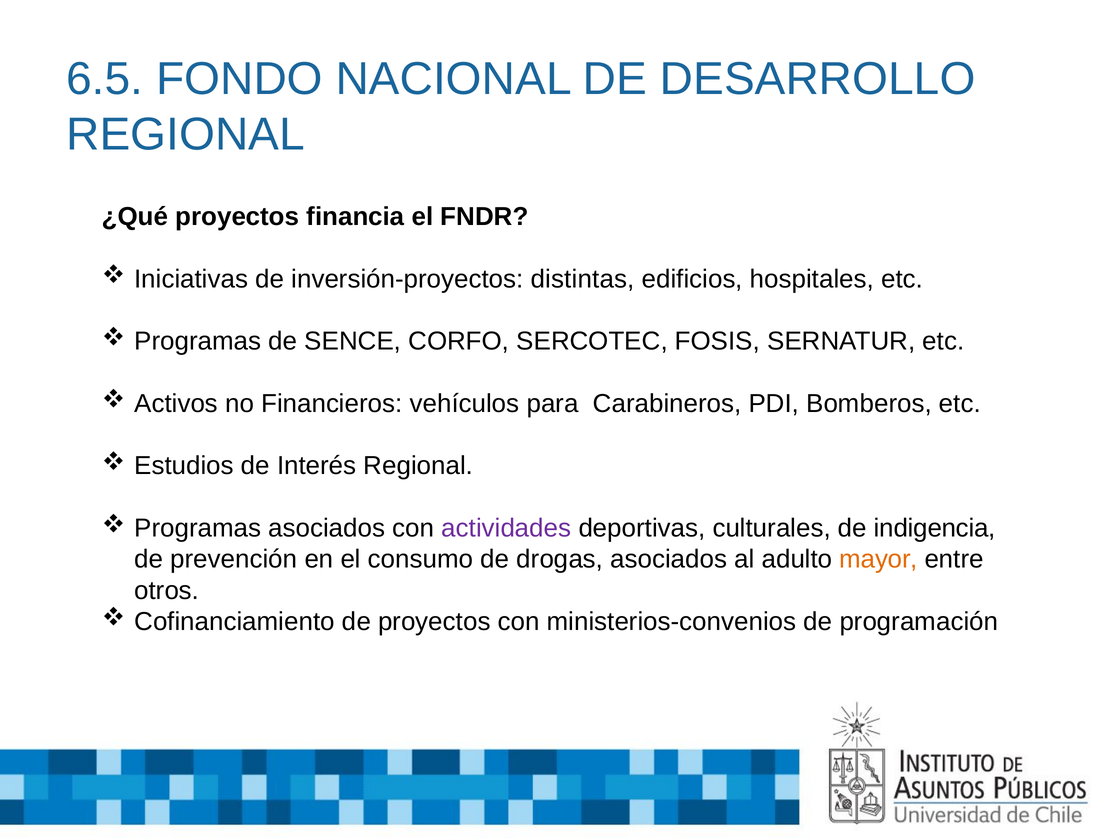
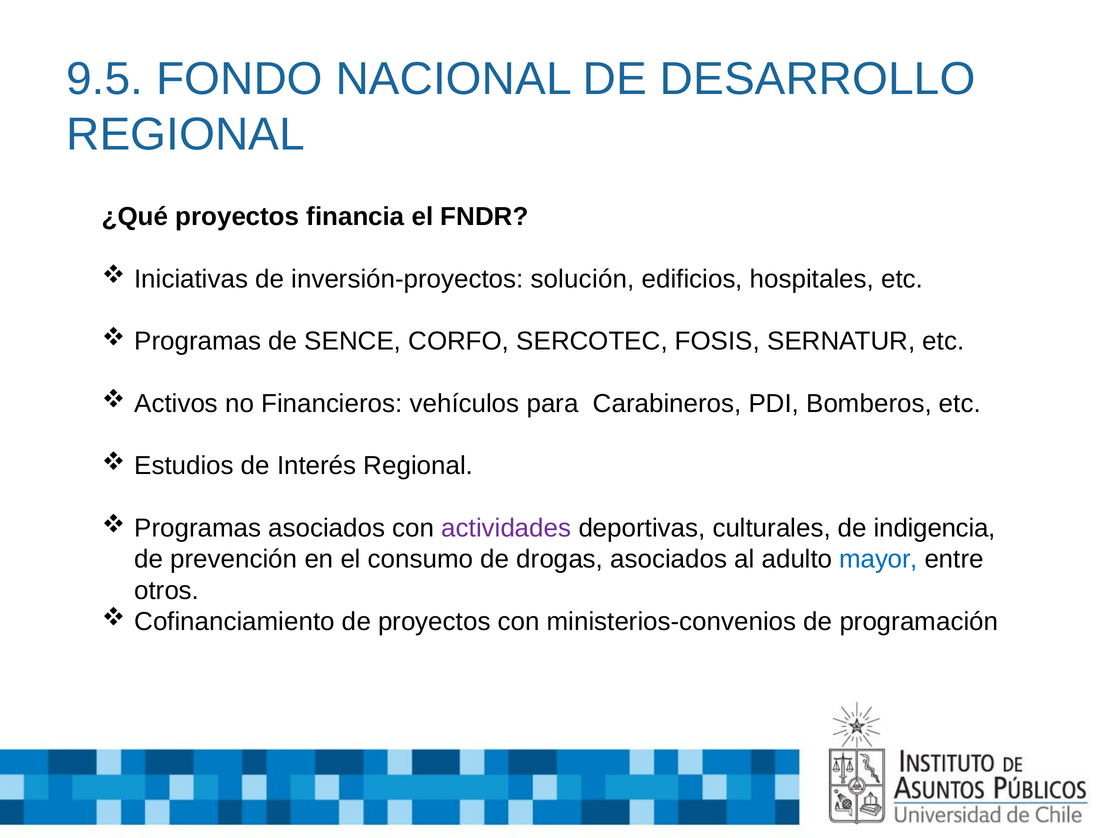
6.5: 6.5 -> 9.5
distintas: distintas -> solución
mayor colour: orange -> blue
